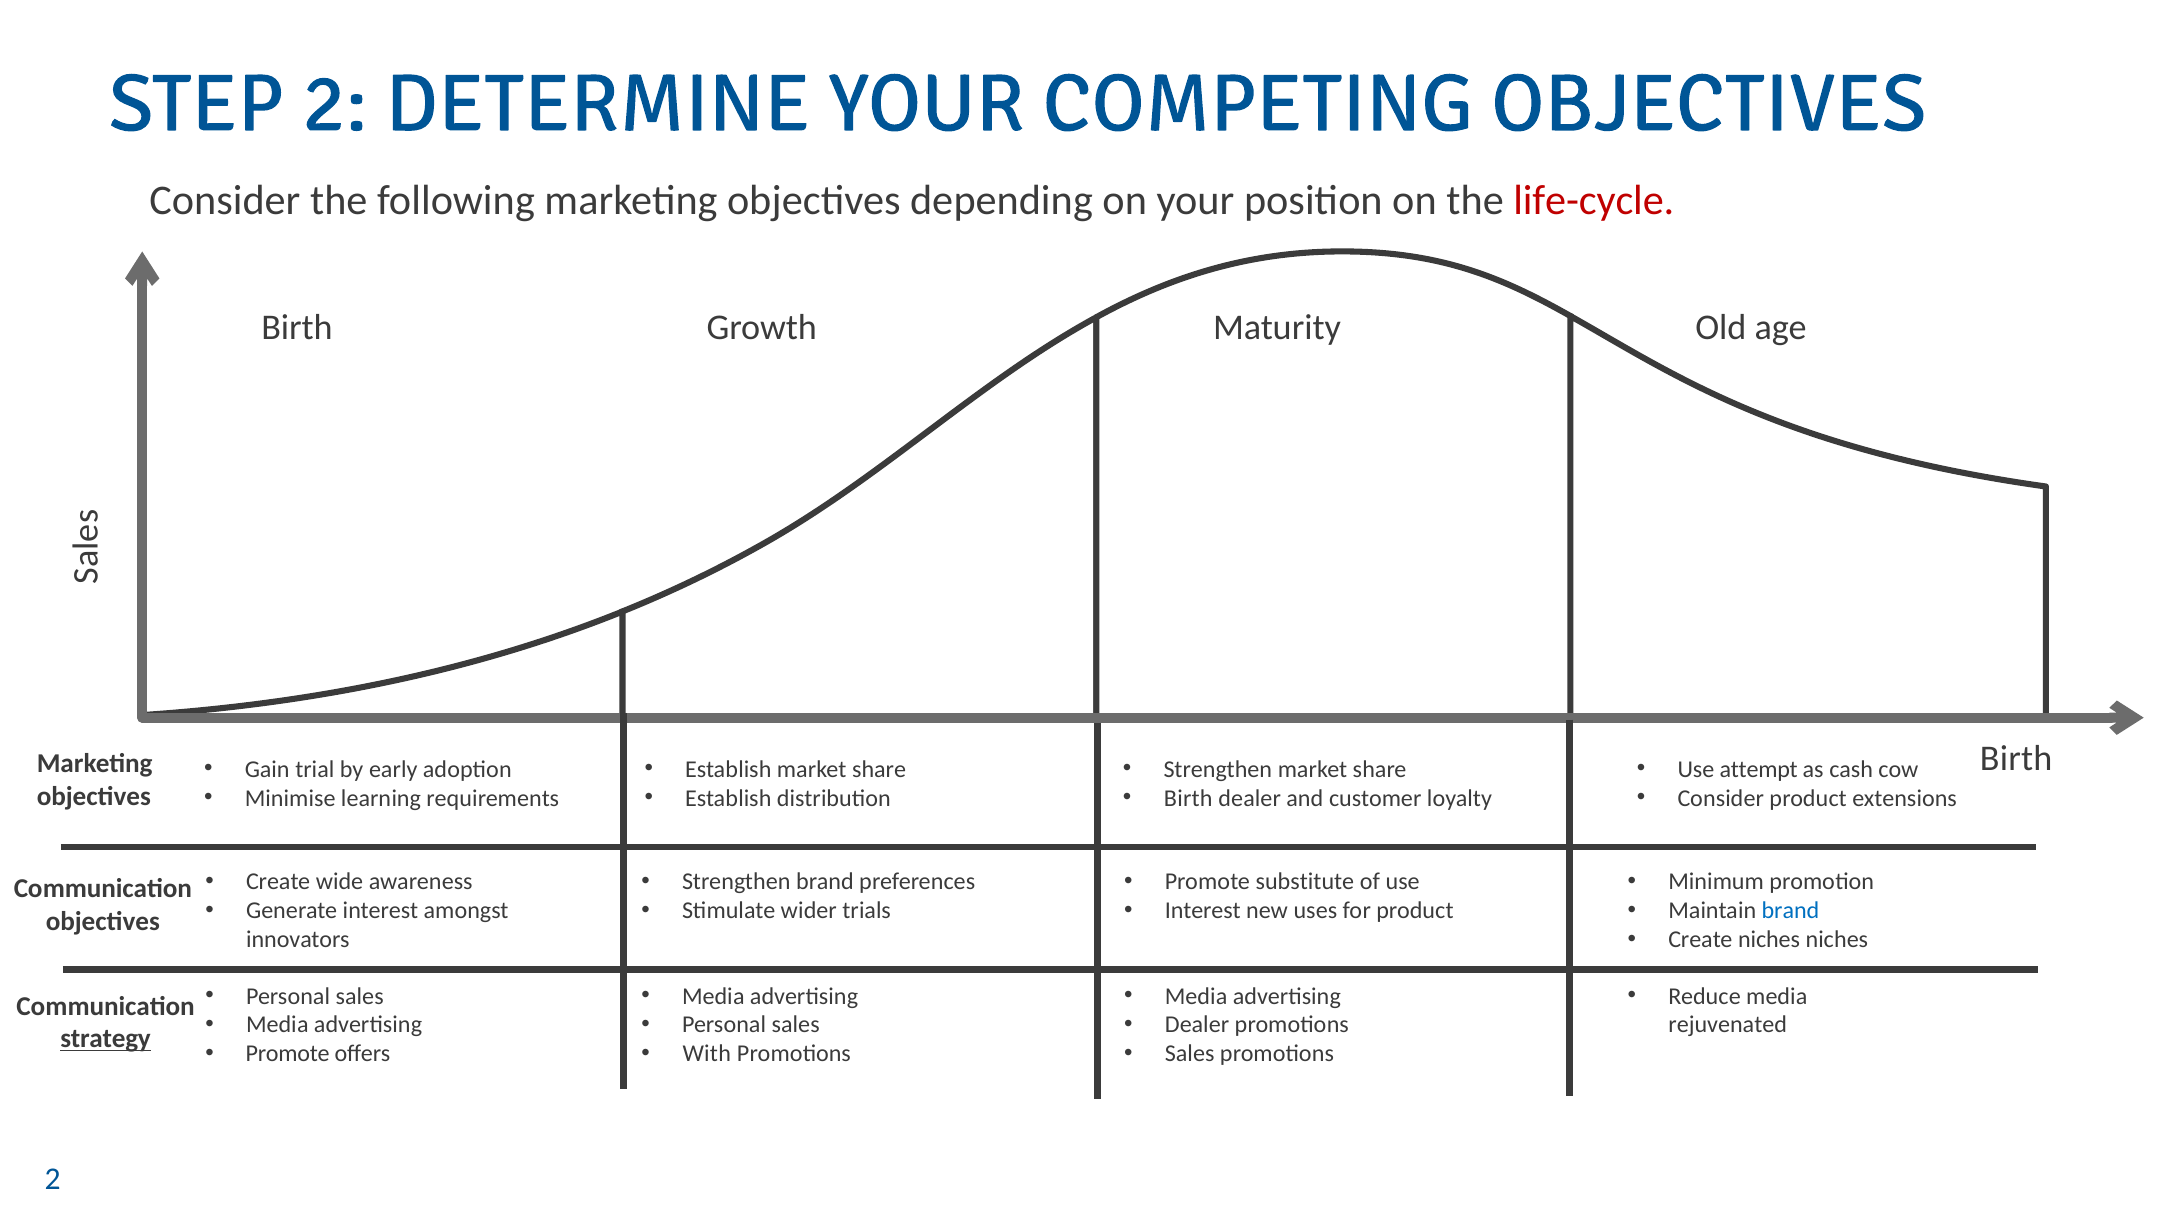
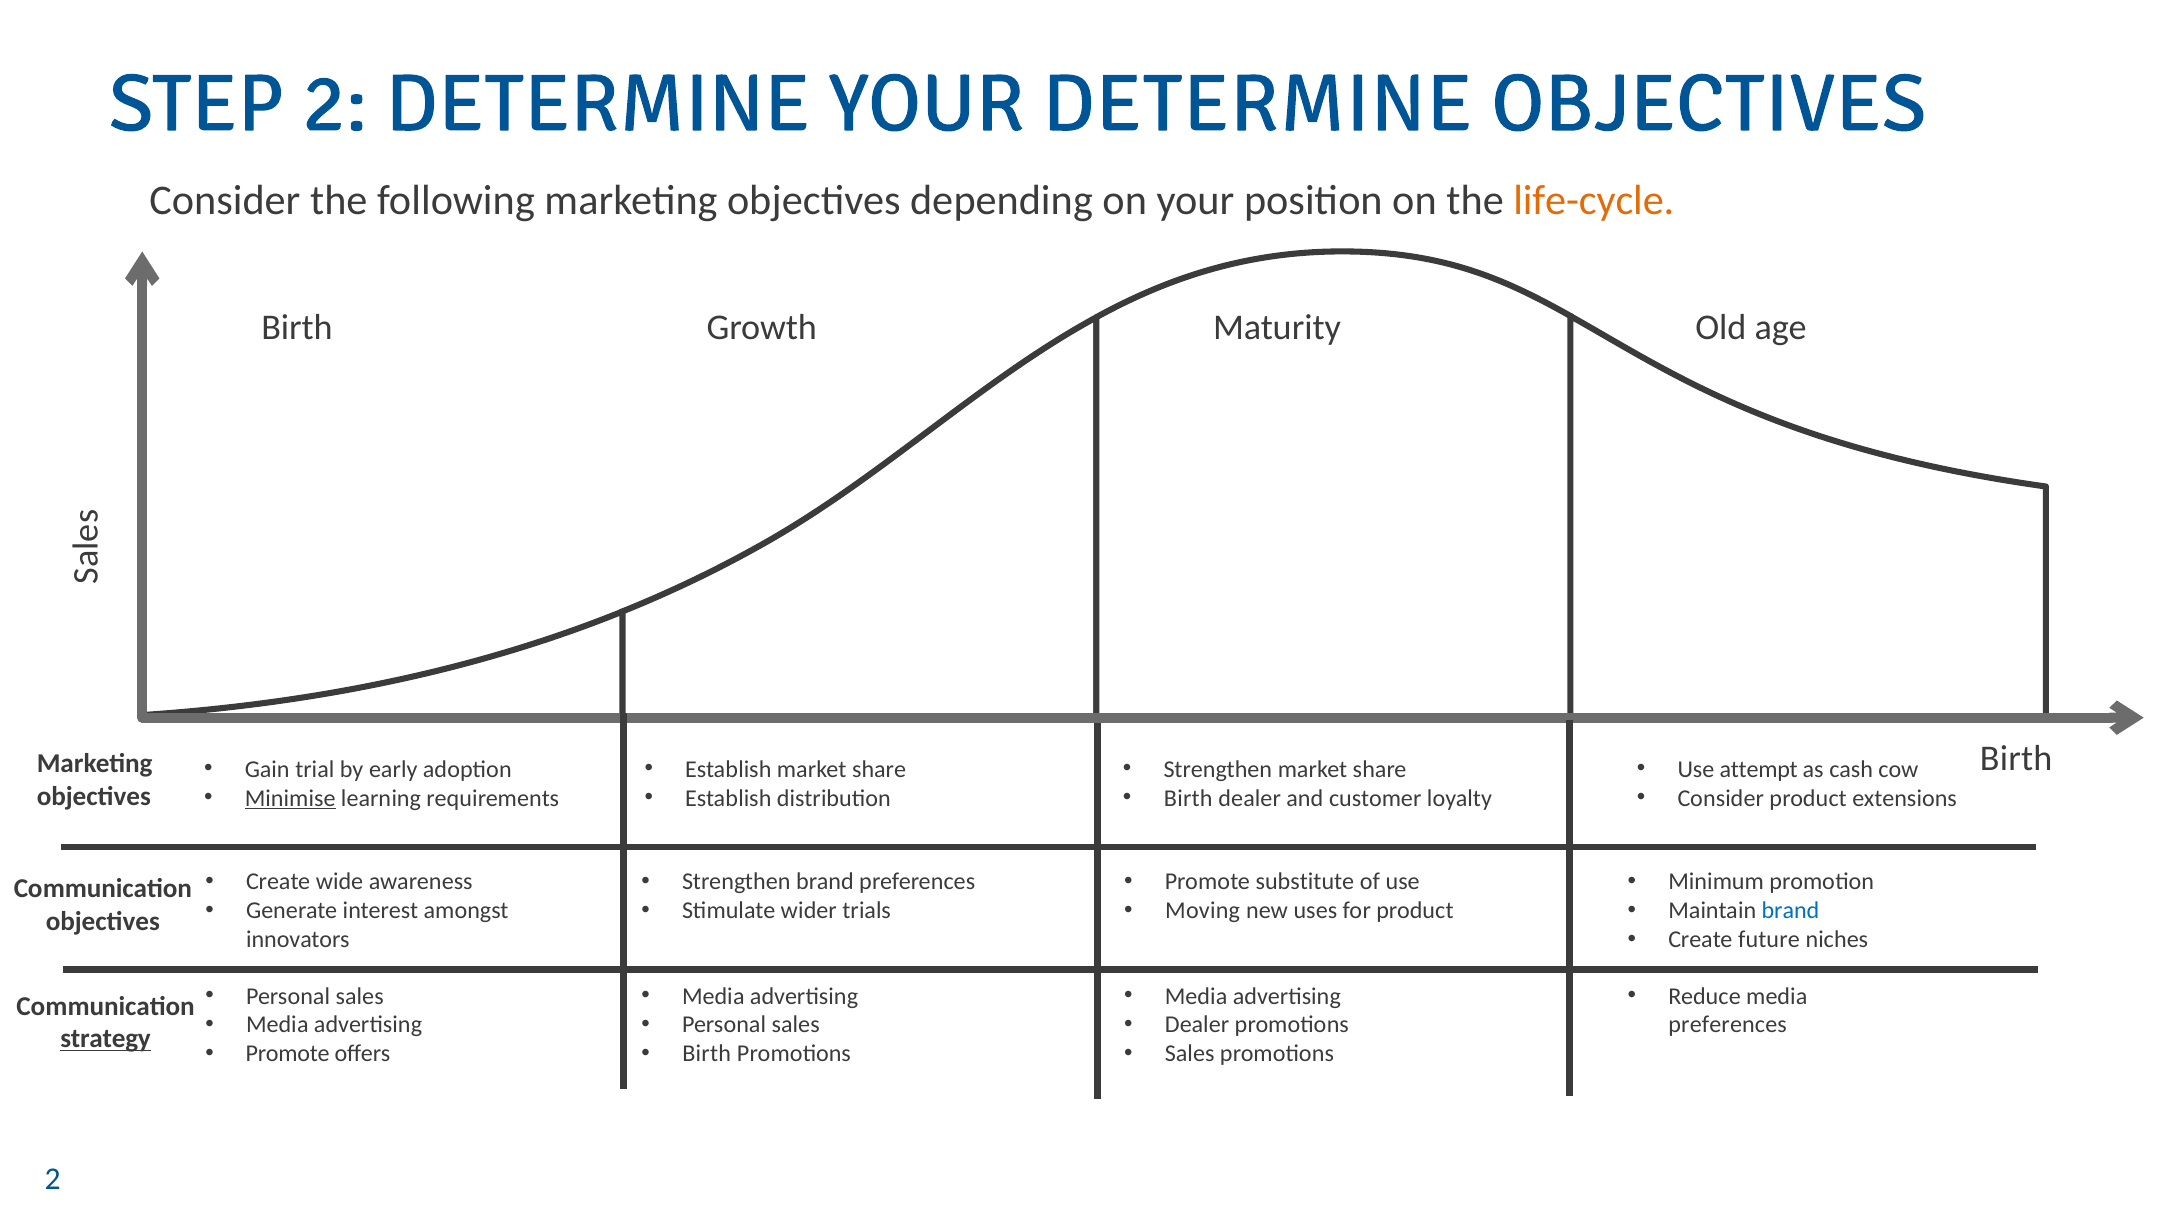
YOUR COMPETING: COMPETING -> DETERMINE
life-cycle colour: red -> orange
Minimise underline: none -> present
Interest at (1203, 911): Interest -> Moving
Create niches: niches -> future
rejuvenated at (1728, 1025): rejuvenated -> preferences
With at (707, 1054): With -> Birth
